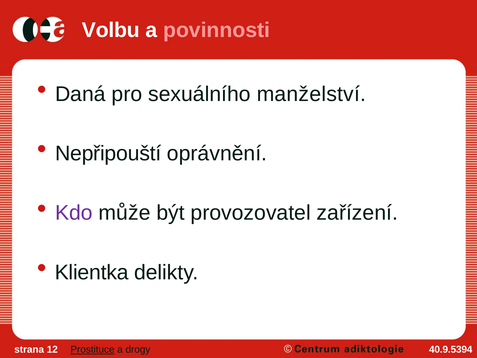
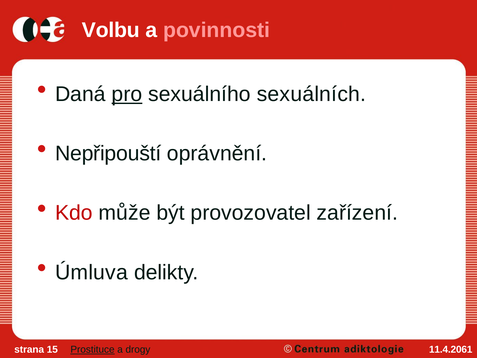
pro underline: none -> present
manželství: manželství -> sexuálních
Kdo colour: purple -> red
Klientka: Klientka -> Úmluva
12: 12 -> 15
40.9.5394: 40.9.5394 -> 11.4.2061
